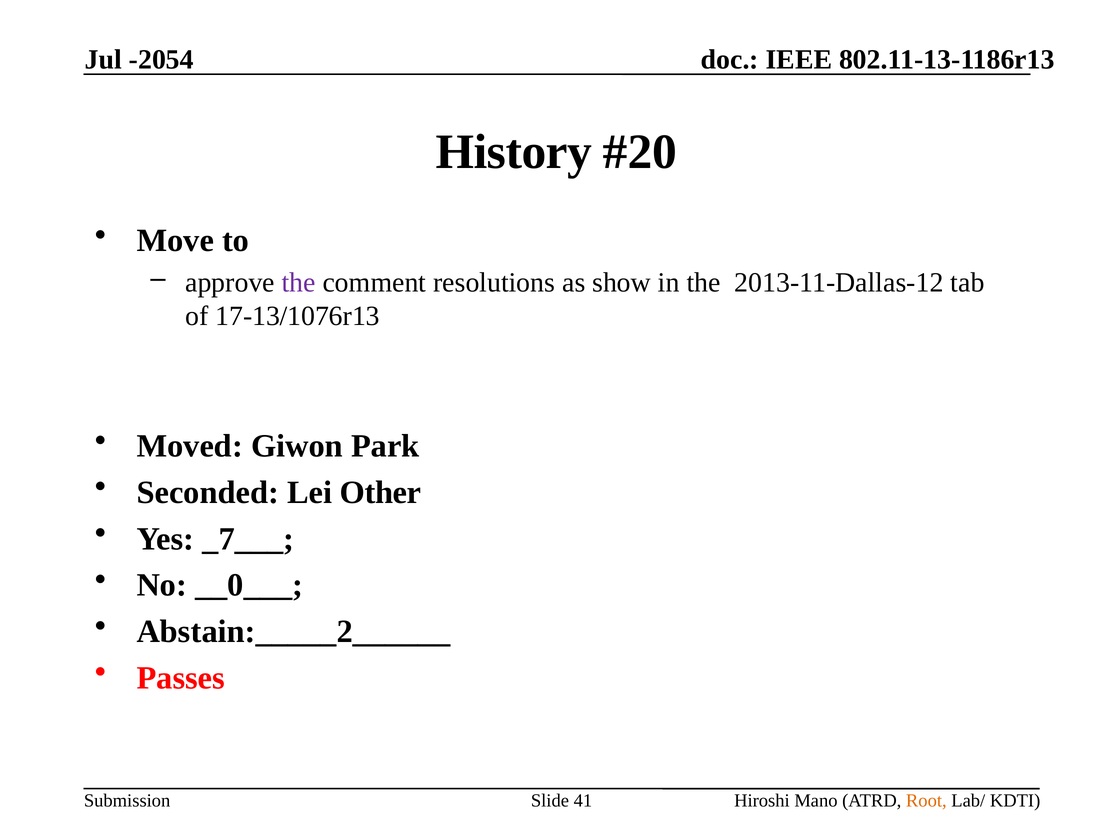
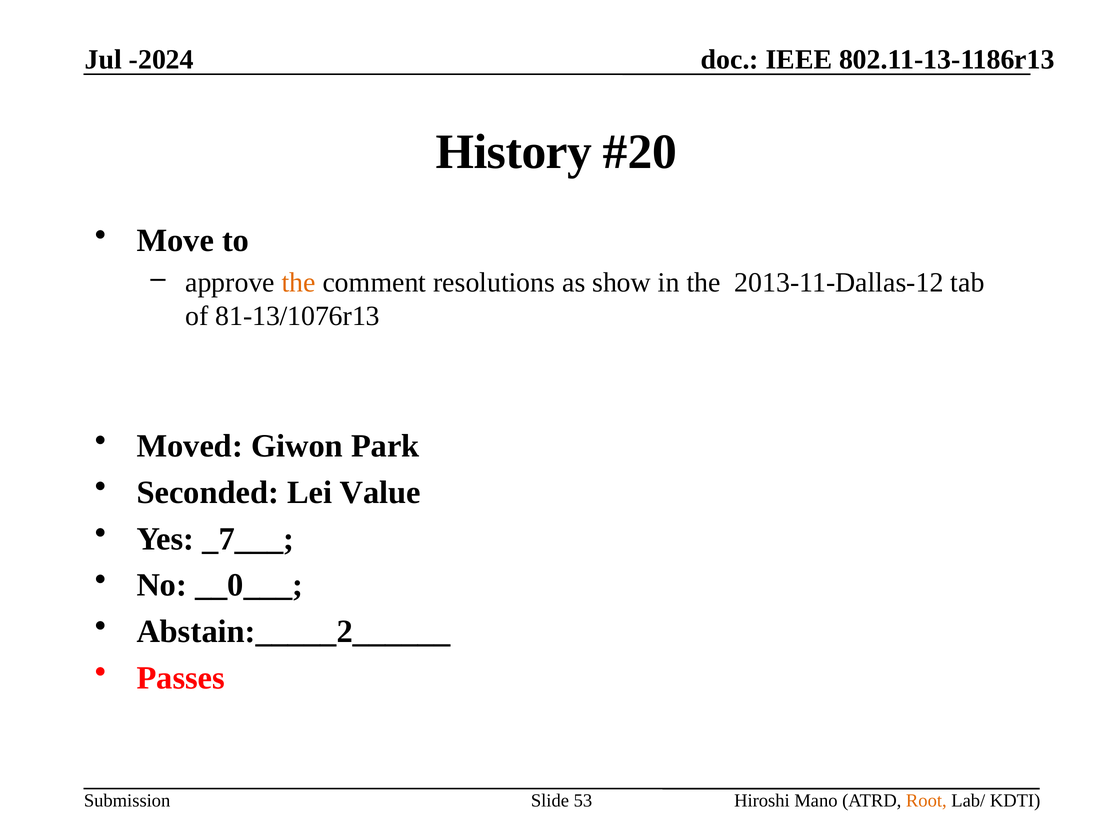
-2054: -2054 -> -2024
the at (299, 283) colour: purple -> orange
17-13/1076r13: 17-13/1076r13 -> 81-13/1076r13
Other: Other -> Value
41: 41 -> 53
